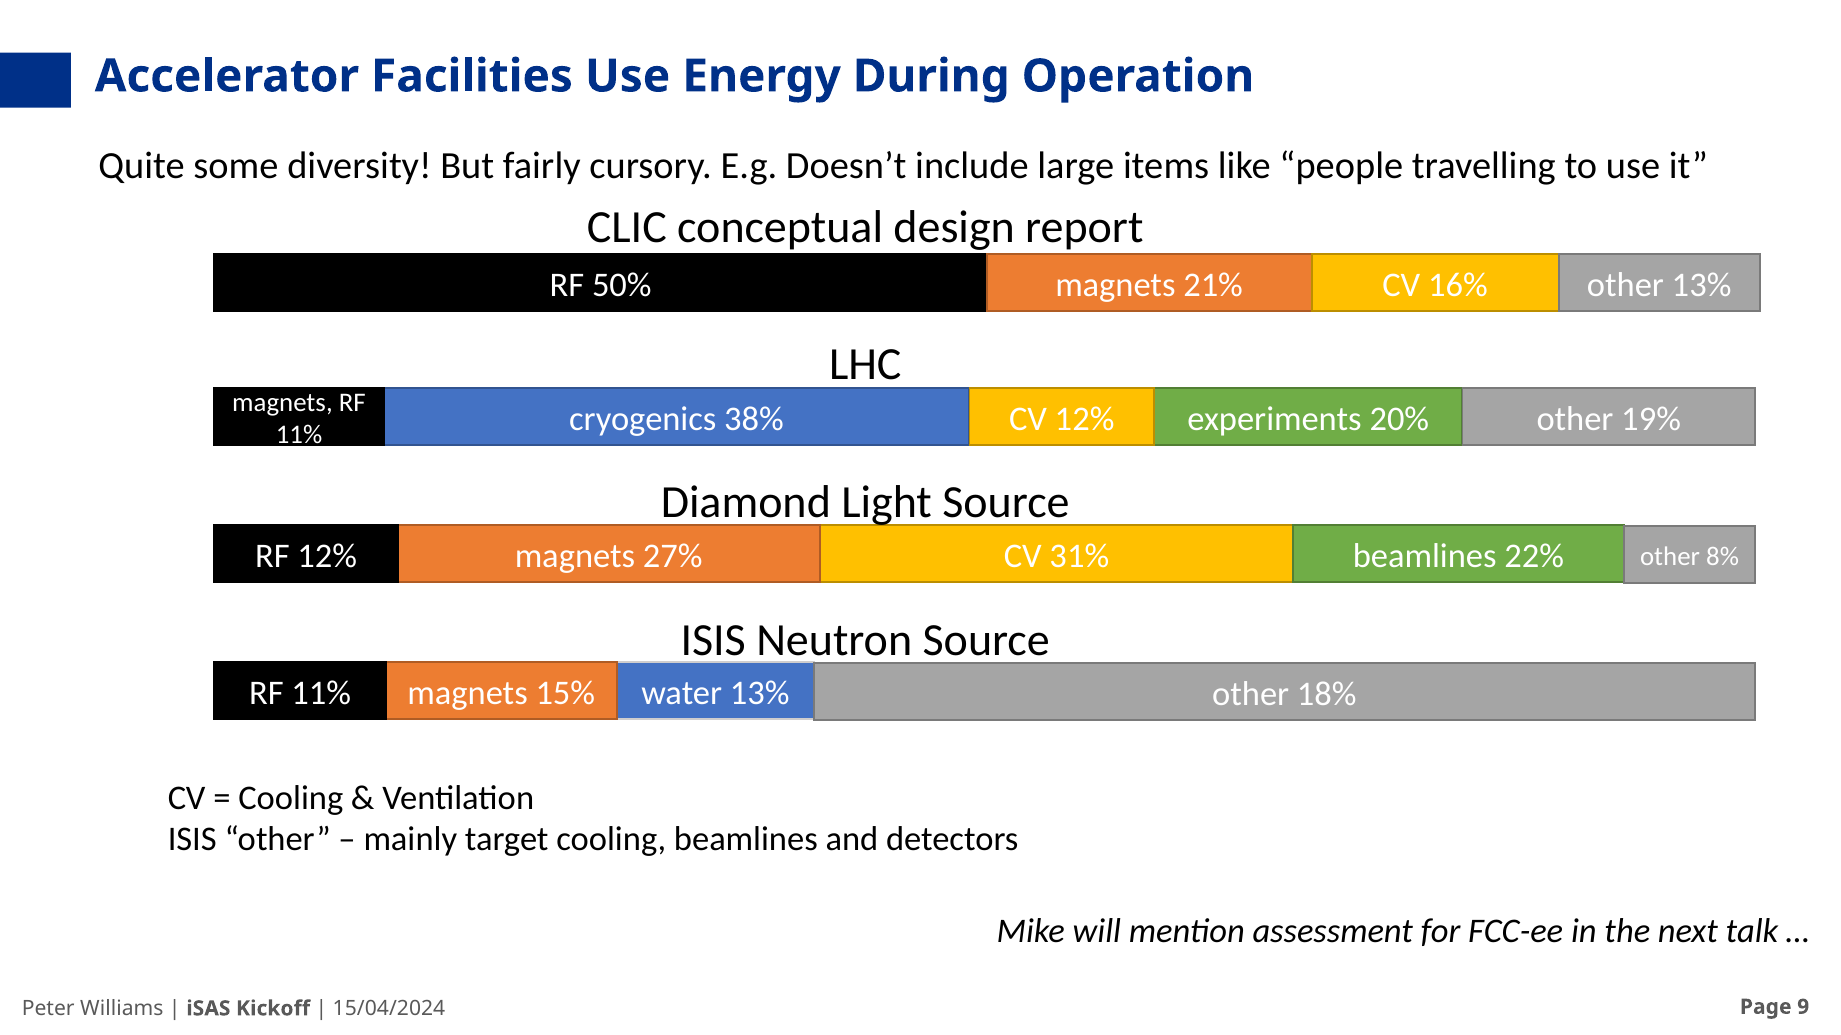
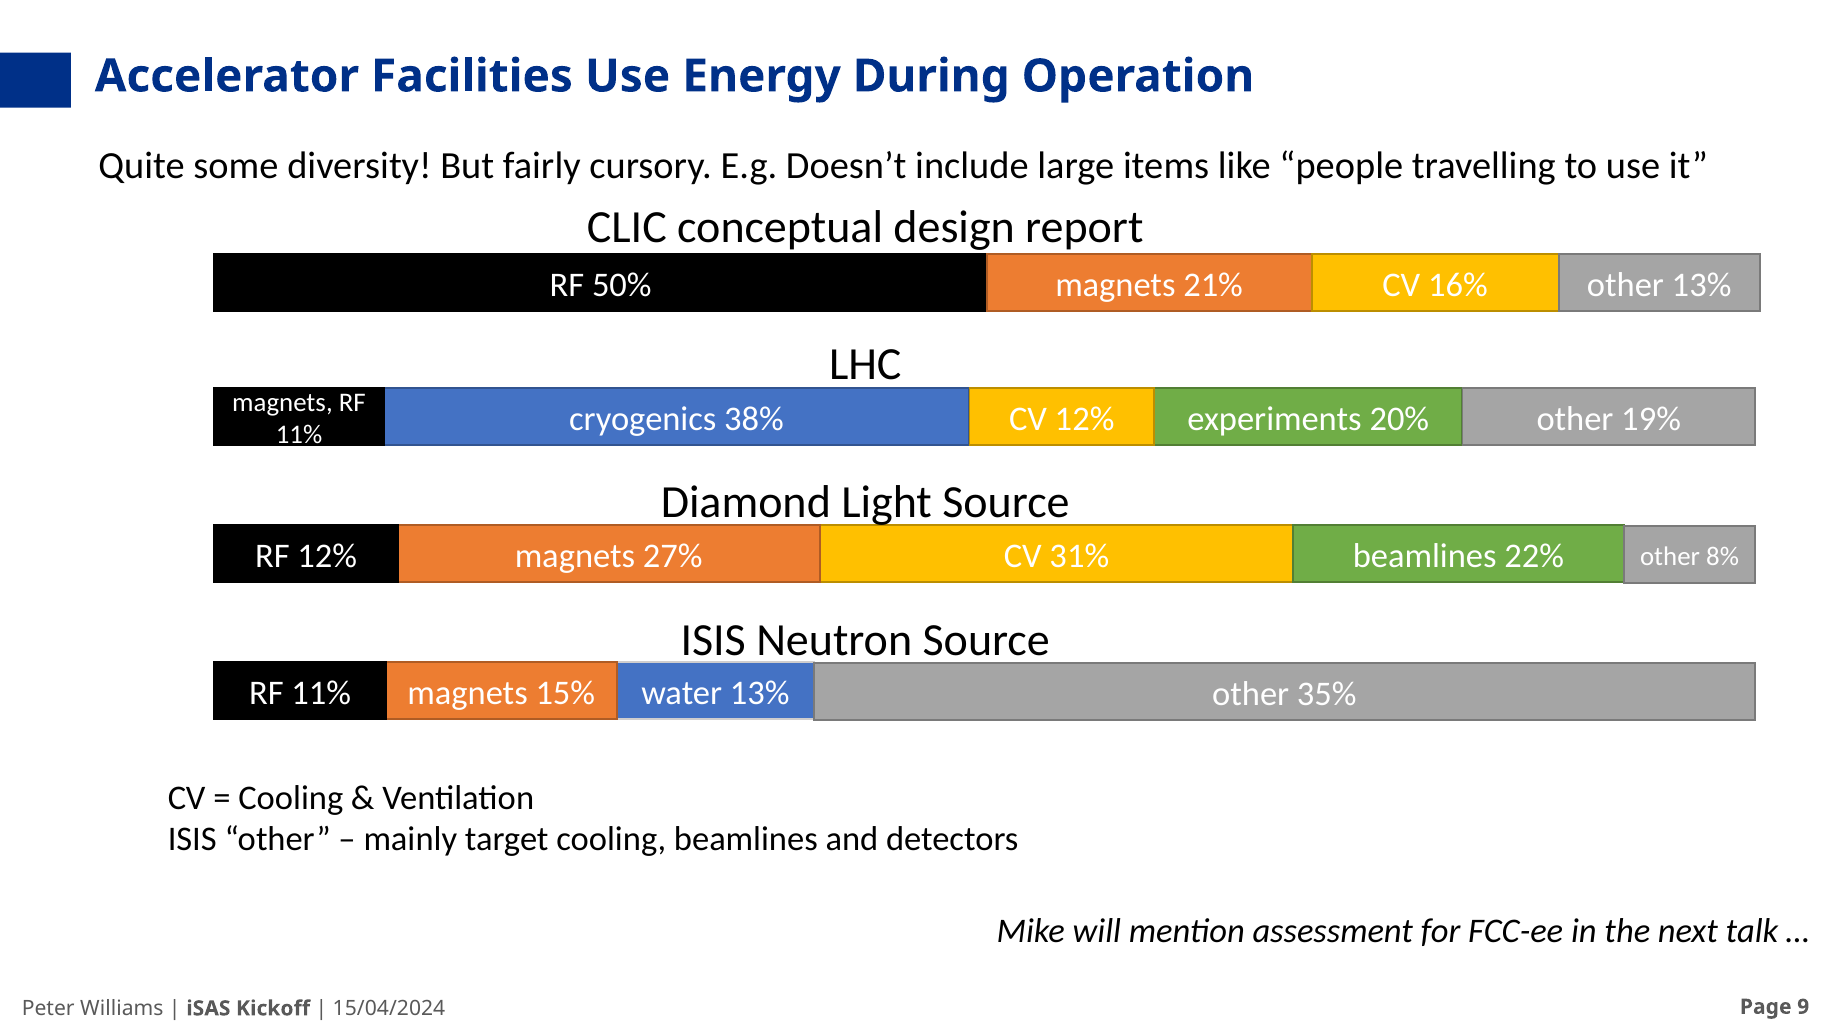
18%: 18% -> 35%
